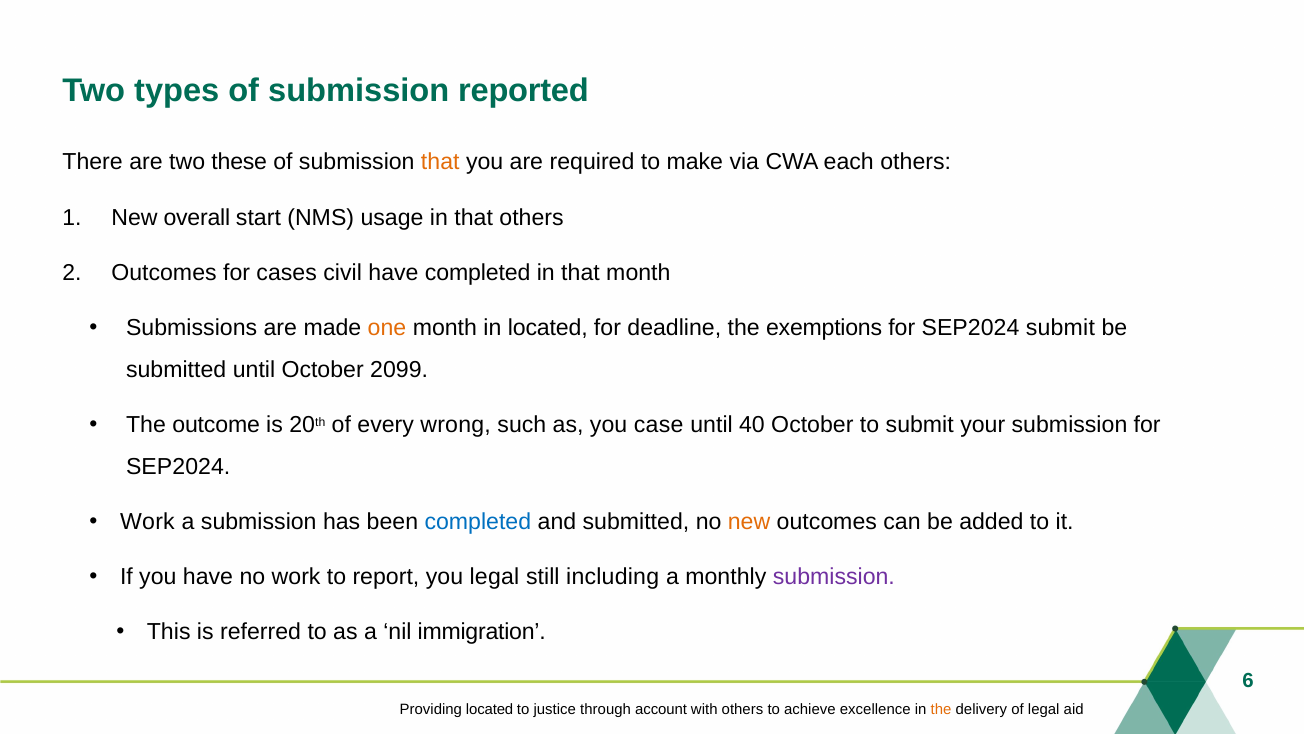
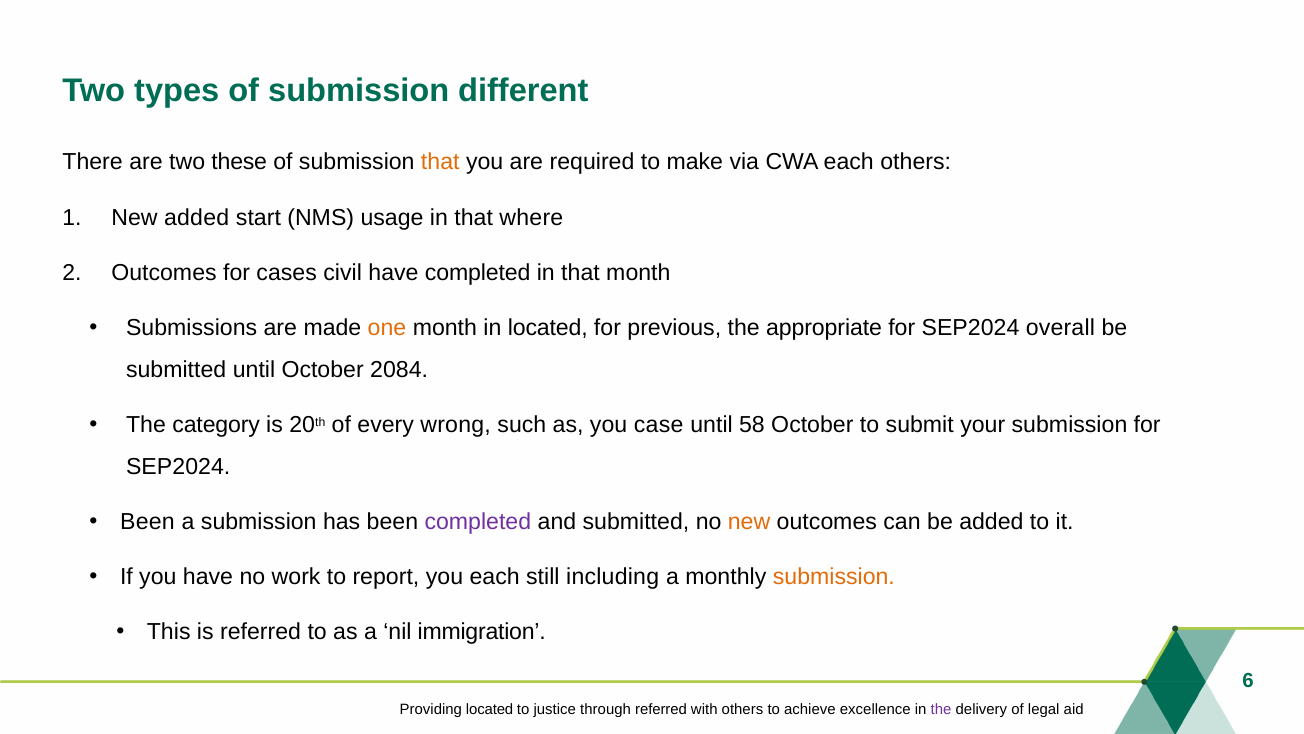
reported: reported -> different
New overall: overall -> added
that others: others -> where
deadline: deadline -> previous
exemptions: exemptions -> appropriate
SEP2024 submit: submit -> overall
2099: 2099 -> 2084
outcome: outcome -> category
40: 40 -> 58
Work at (148, 521): Work -> Been
completed at (478, 521) colour: blue -> purple
you legal: legal -> each
submission at (834, 576) colour: purple -> orange
through account: account -> referred
the at (941, 709) colour: orange -> purple
